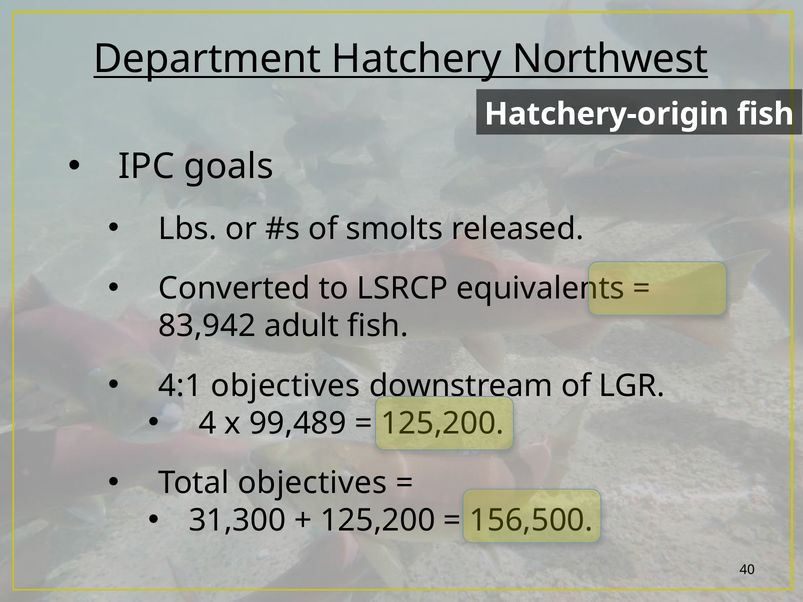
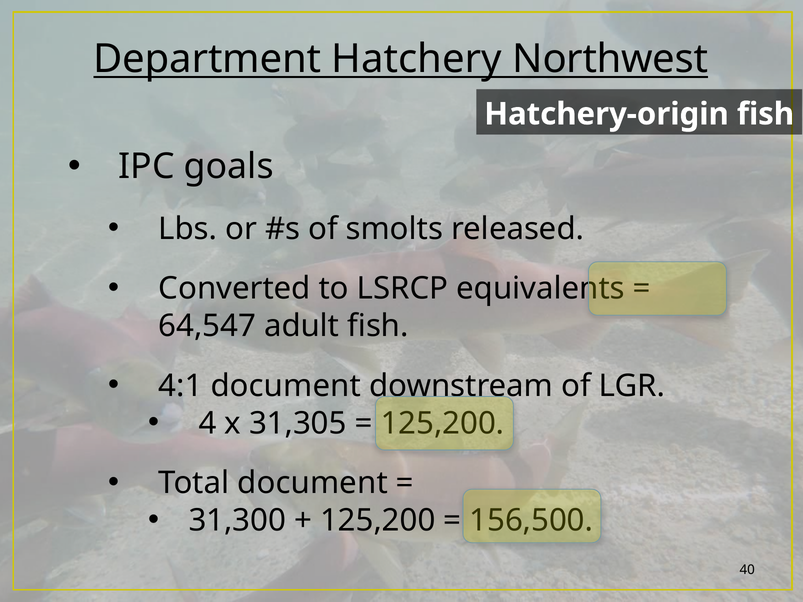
83,942: 83,942 -> 64,547
4:1 objectives: objectives -> document
99,489: 99,489 -> 31,305
Total objectives: objectives -> document
